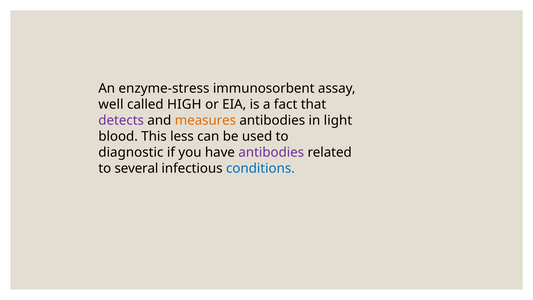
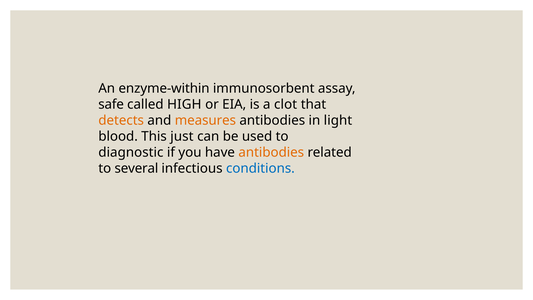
enzyme-stress: enzyme-stress -> enzyme-within
well: well -> safe
fact: fact -> clot
detects colour: purple -> orange
less: less -> just
antibodies at (271, 152) colour: purple -> orange
